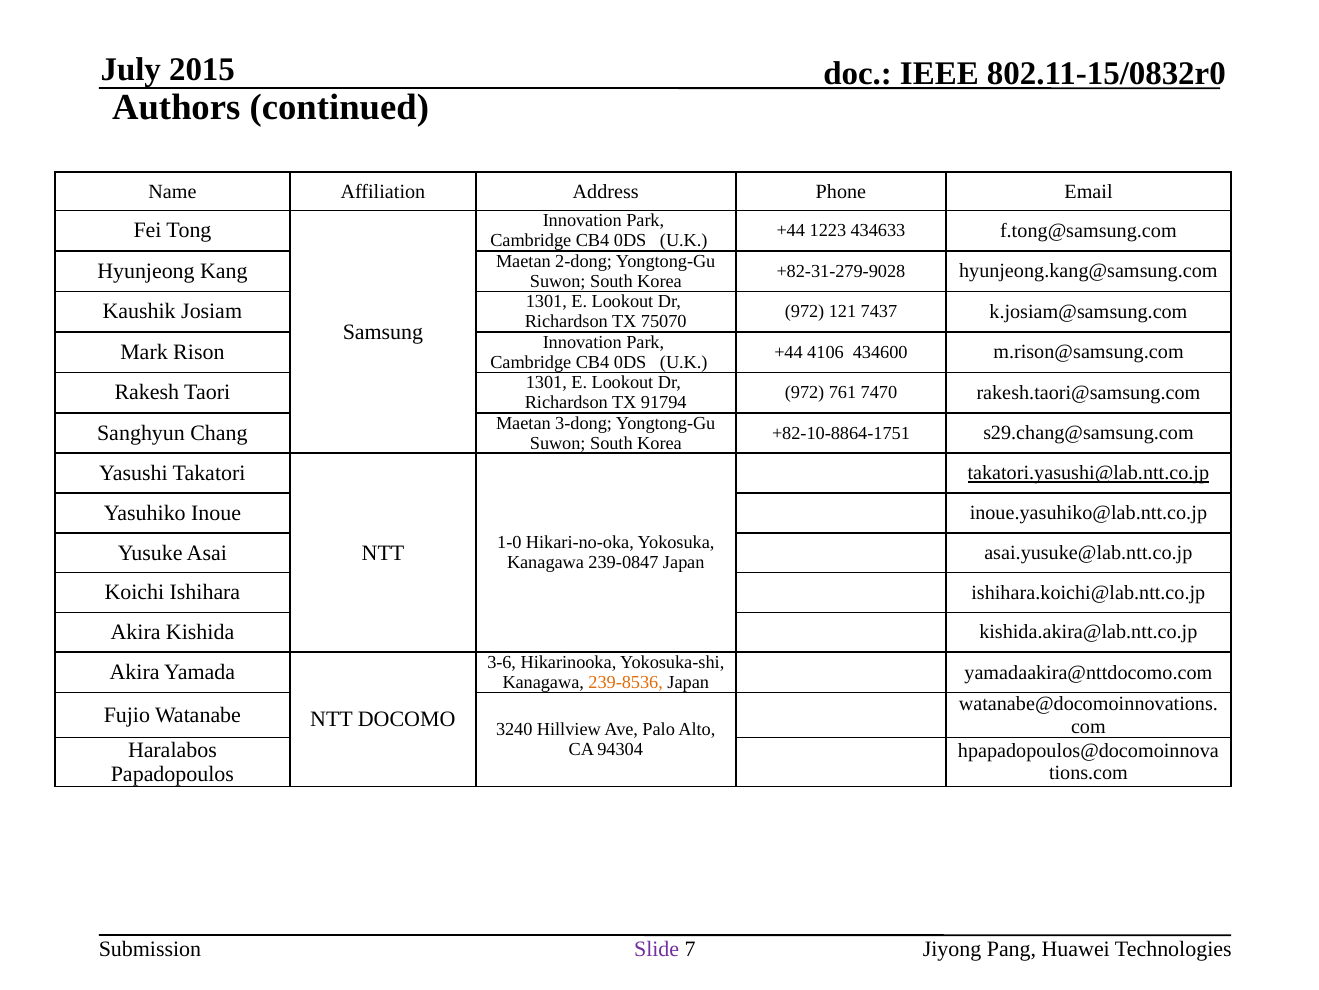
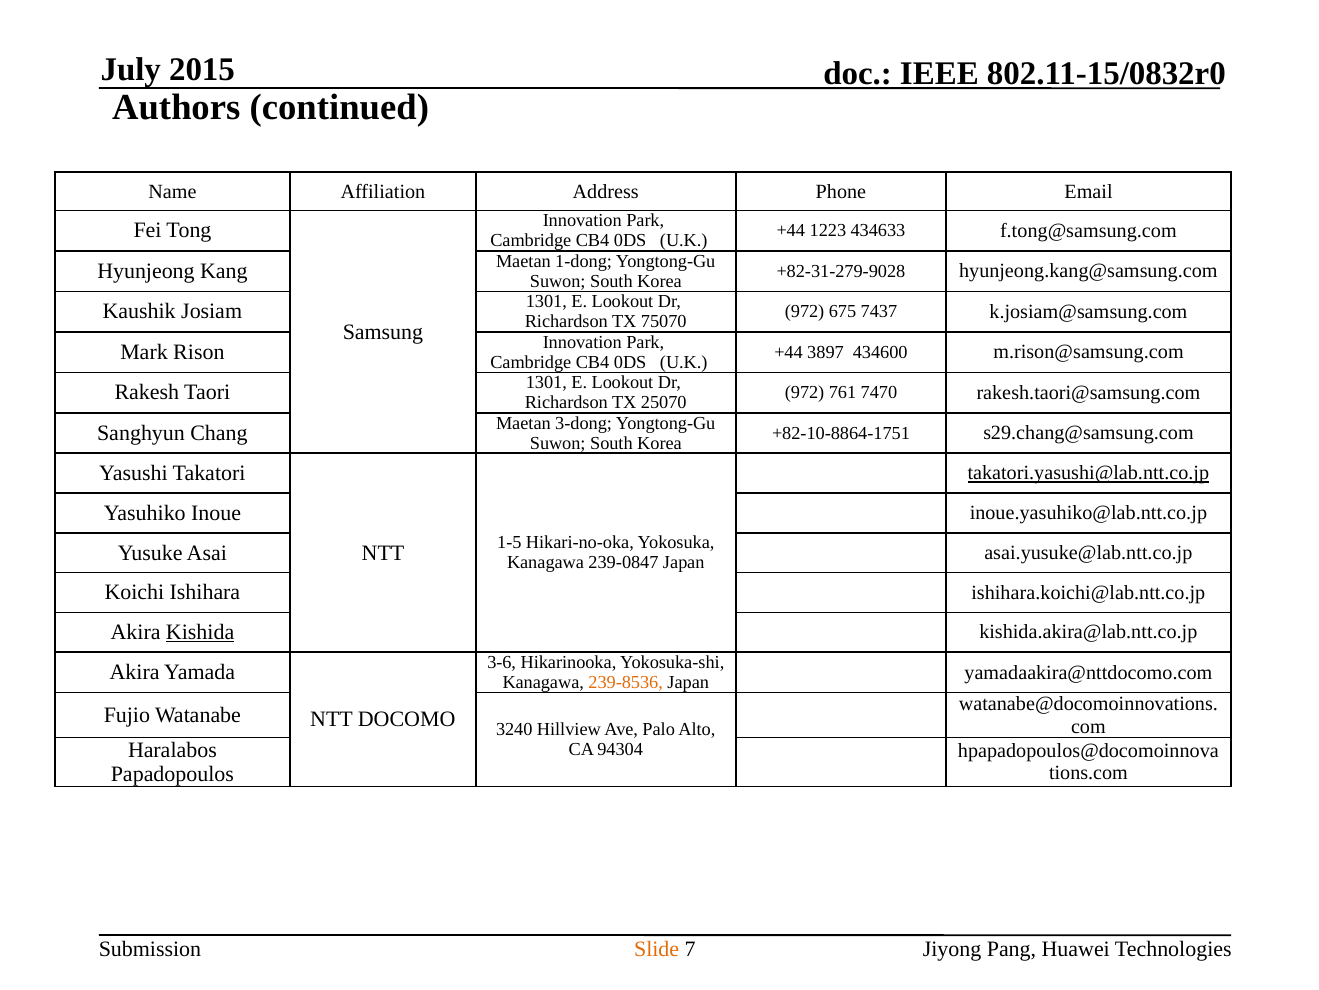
2-dong: 2-dong -> 1-dong
121: 121 -> 675
4106: 4106 -> 3897
91794: 91794 -> 25070
1-0: 1-0 -> 1-5
Kishida underline: none -> present
Slide colour: purple -> orange
